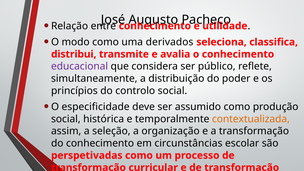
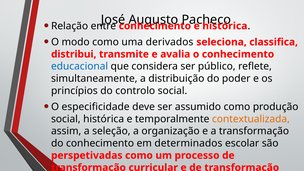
utilidade at (225, 26): utilidade -> histórica
educacional colour: purple -> blue
circunstâncias: circunstâncias -> determinados
